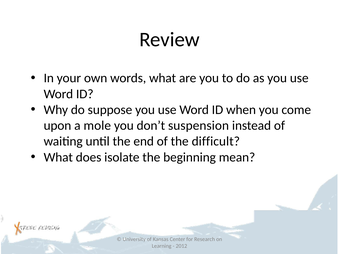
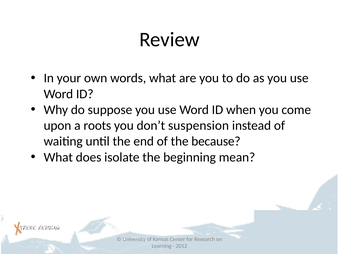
mole: mole -> roots
difficult: difficult -> because
